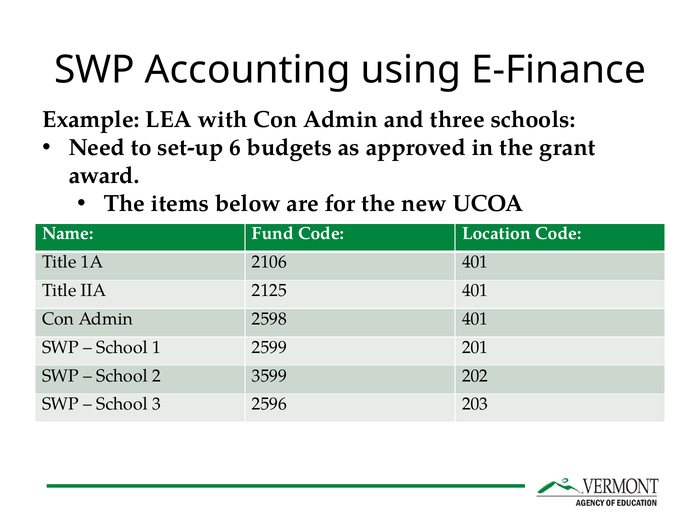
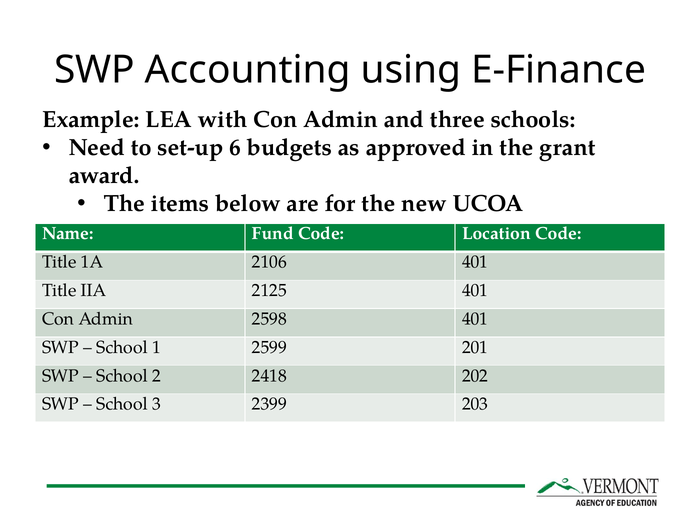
3599: 3599 -> 2418
2596: 2596 -> 2399
